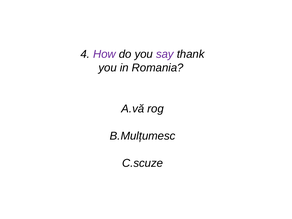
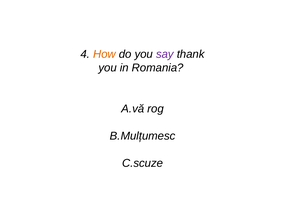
How colour: purple -> orange
